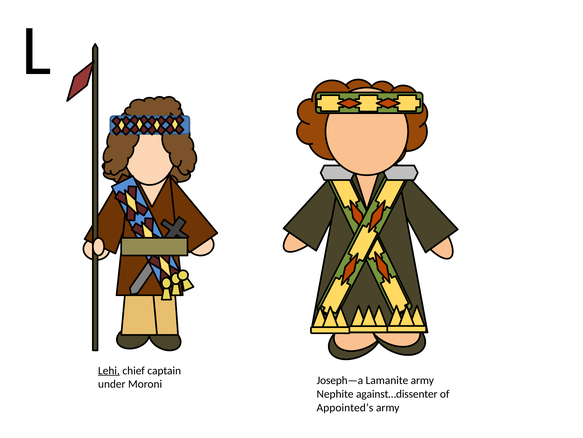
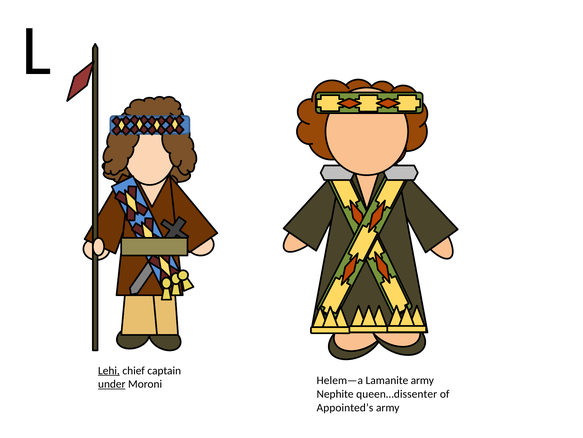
under underline: none -> present
Joseph—a: Joseph—a -> Helem—a
against…dissenter: against…dissenter -> queen…dissenter
